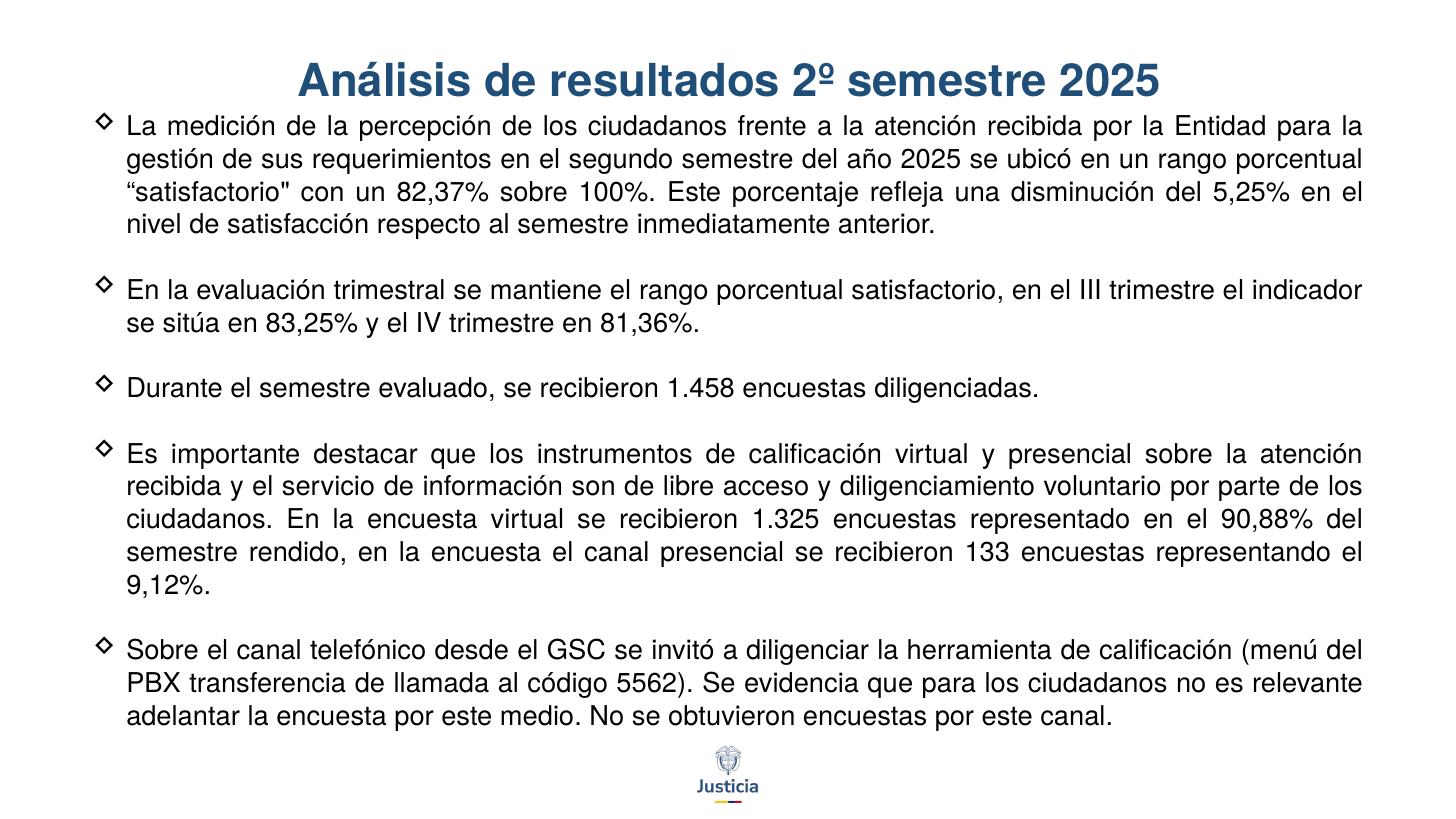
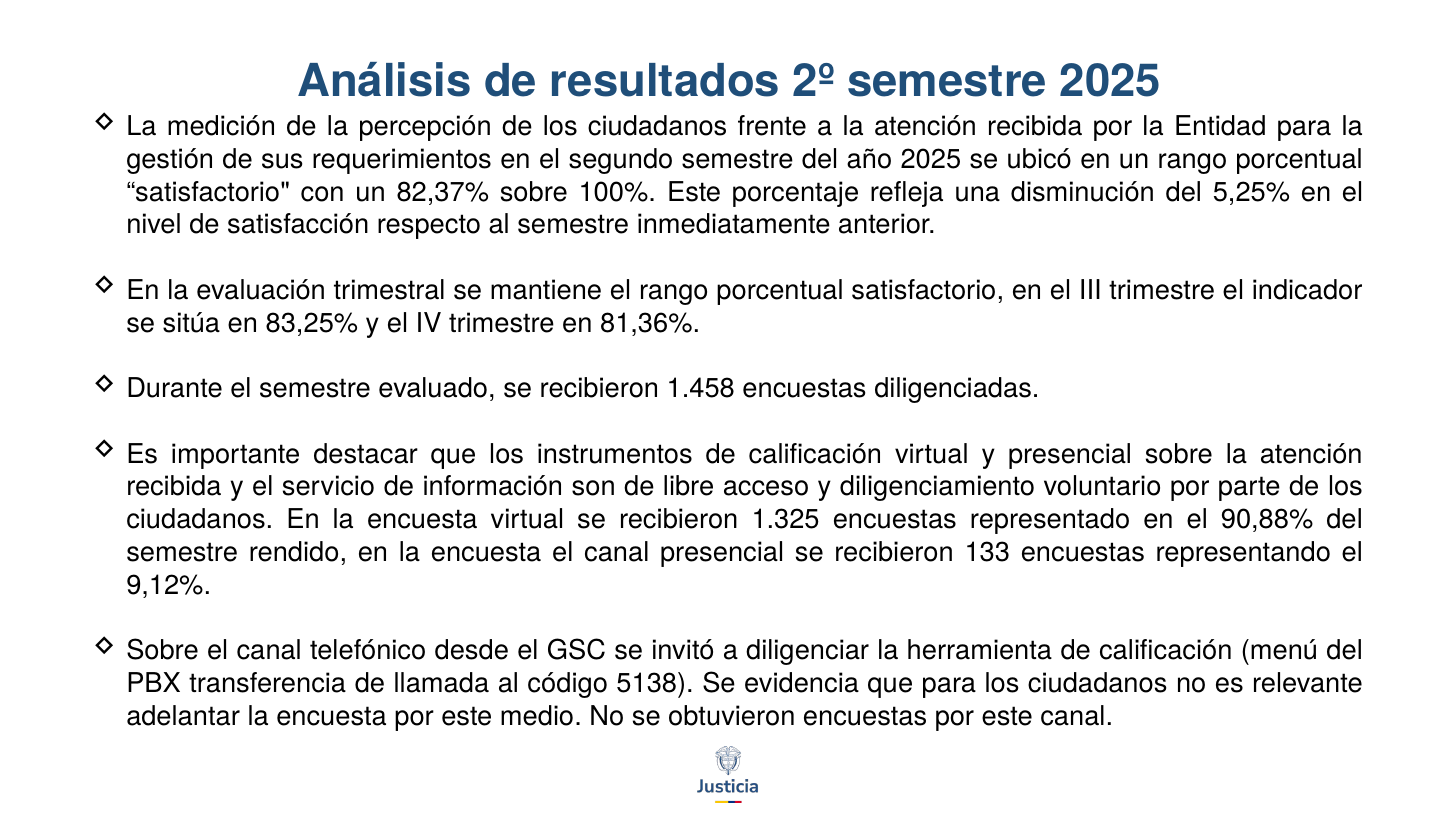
5562: 5562 -> 5138
